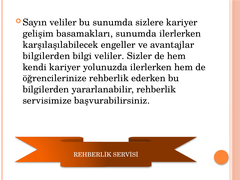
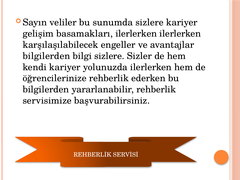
basamakları sunumda: sunumda -> ilerlerken
bilgi veliler: veliler -> sizlere
